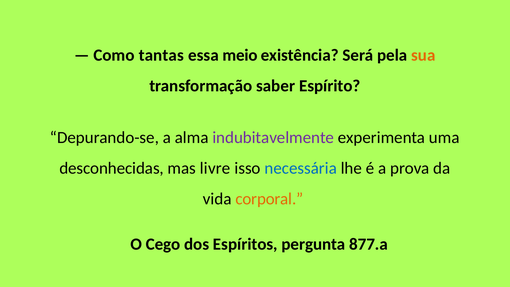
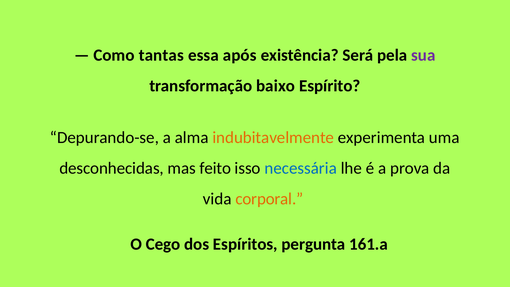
meio: meio -> após
sua colour: orange -> purple
saber: saber -> baixo
indubitavelmente colour: purple -> orange
livre: livre -> feito
877.a: 877.a -> 161.a
